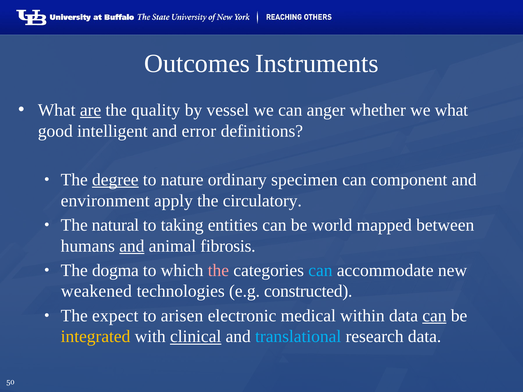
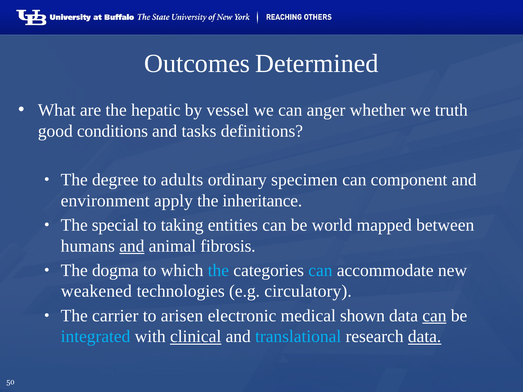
Instruments: Instruments -> Determined
are underline: present -> none
quality: quality -> hepatic
we what: what -> truth
intelligent: intelligent -> conditions
error: error -> tasks
degree underline: present -> none
nature: nature -> adults
circulatory: circulatory -> inheritance
natural: natural -> special
the at (218, 271) colour: pink -> light blue
constructed: constructed -> circulatory
expect: expect -> carrier
within: within -> shown
integrated colour: yellow -> light blue
data at (425, 337) underline: none -> present
